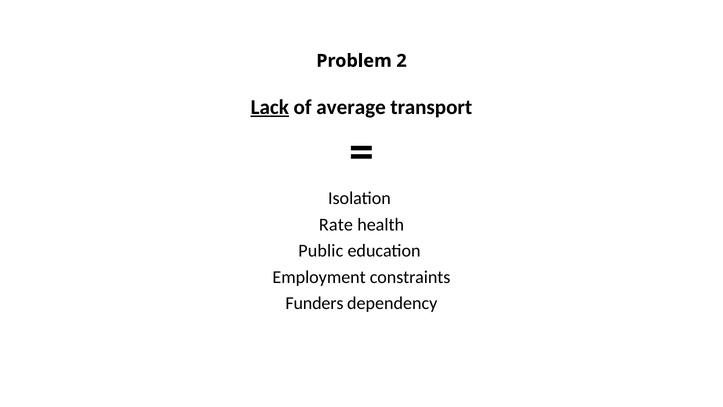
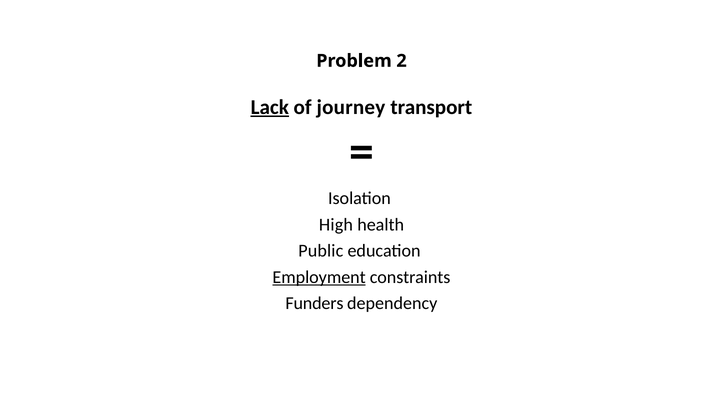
average: average -> journey
Rate: Rate -> High
Employment underline: none -> present
